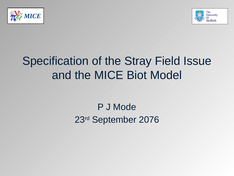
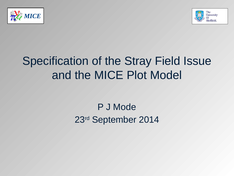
Biot: Biot -> Plot
2076: 2076 -> 2014
